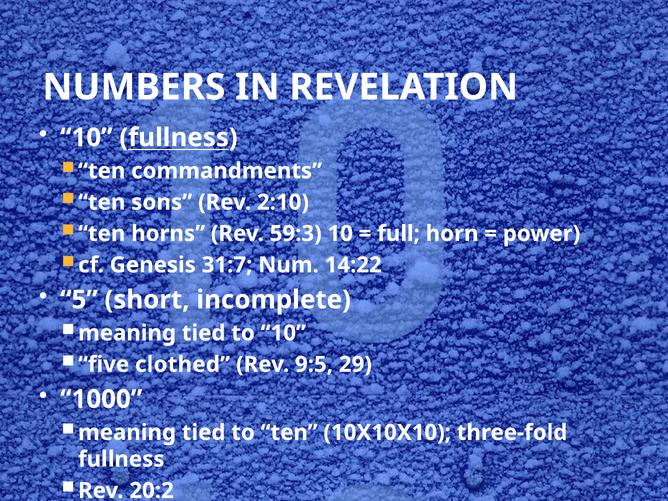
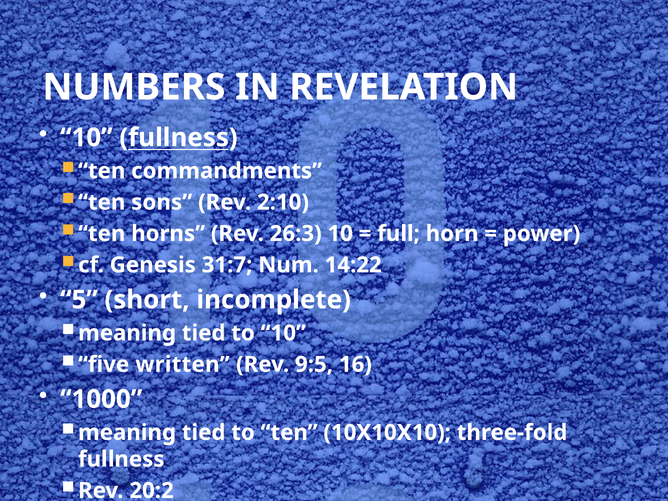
59:3: 59:3 -> 26:3
clothed: clothed -> written
29: 29 -> 16
